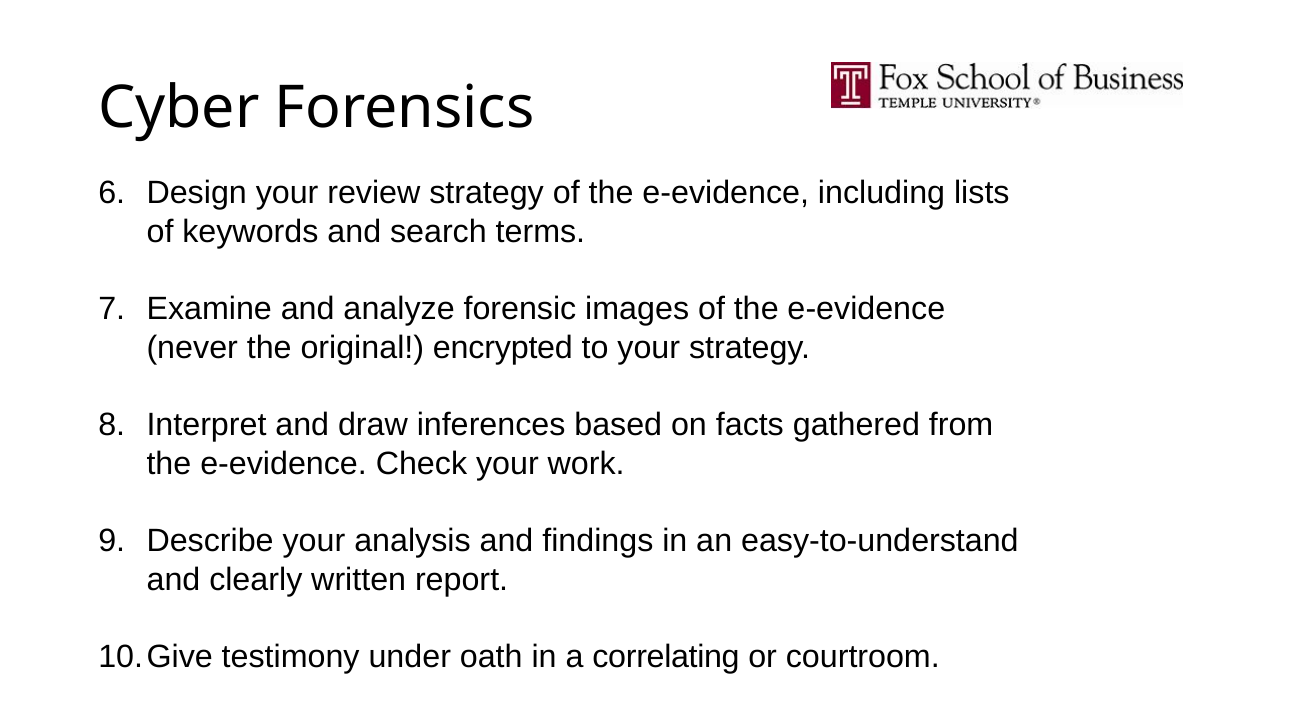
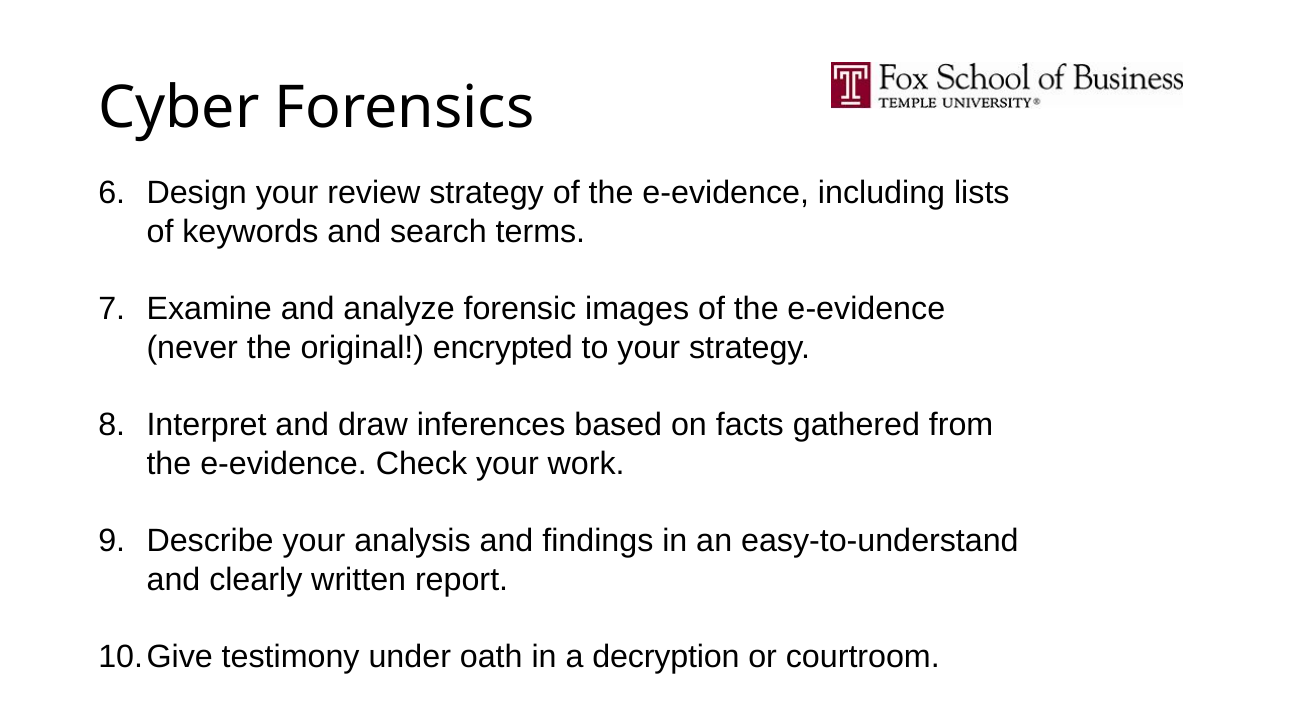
correlating: correlating -> decryption
